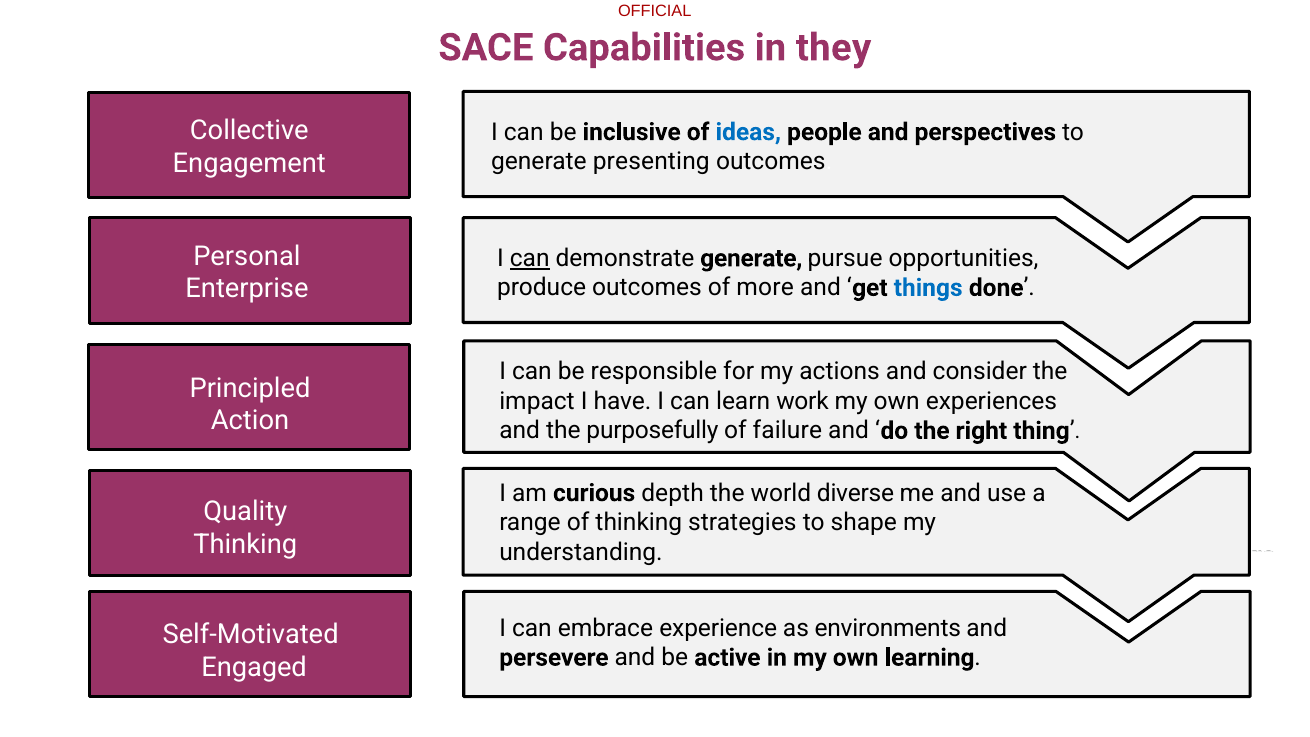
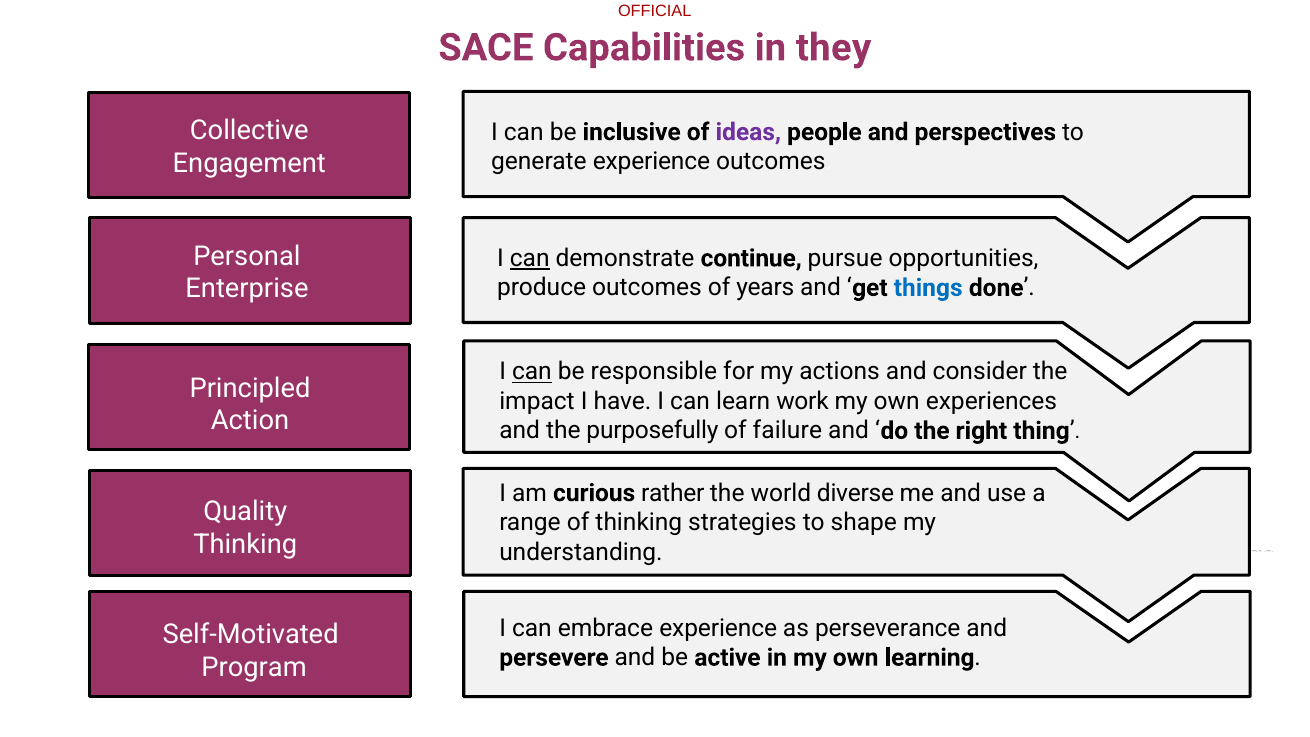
ideas colour: blue -> purple
generate presenting: presenting -> experience
demonstrate generate: generate -> continue
more: more -> years
can at (532, 372) underline: none -> present
depth: depth -> rather
environments: environments -> perseverance
Engaged: Engaged -> Program
